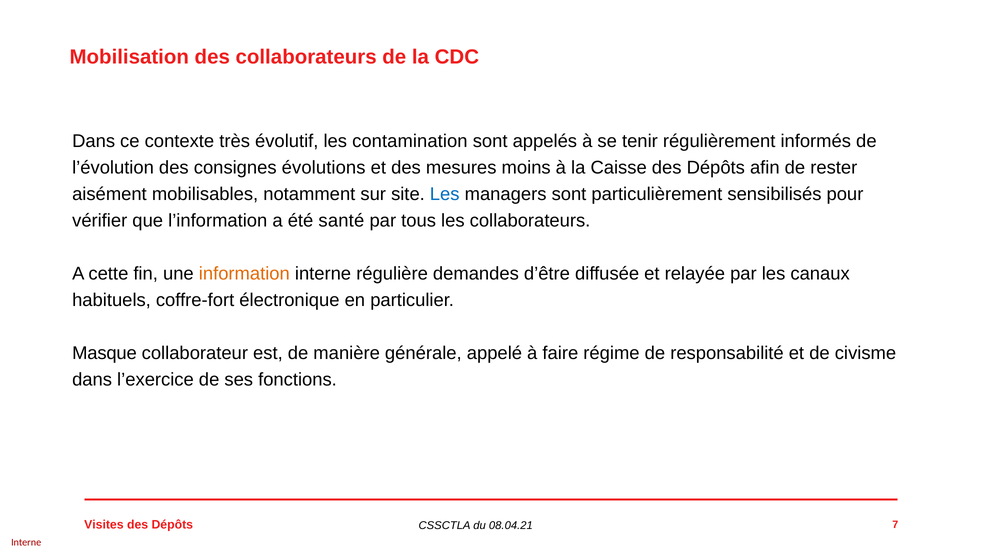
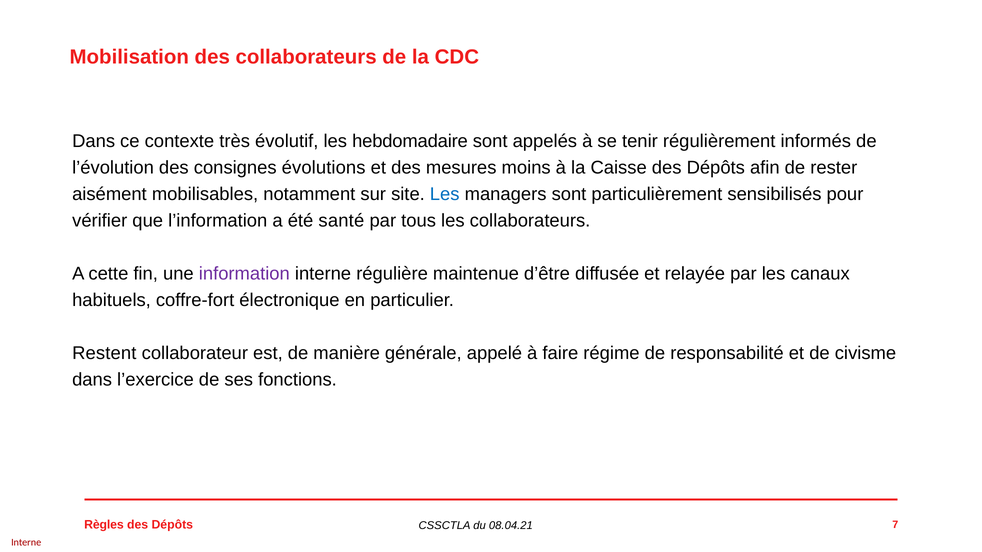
contamination: contamination -> hebdomadaire
information colour: orange -> purple
demandes: demandes -> maintenue
Masque: Masque -> Restent
Visites: Visites -> Règles
